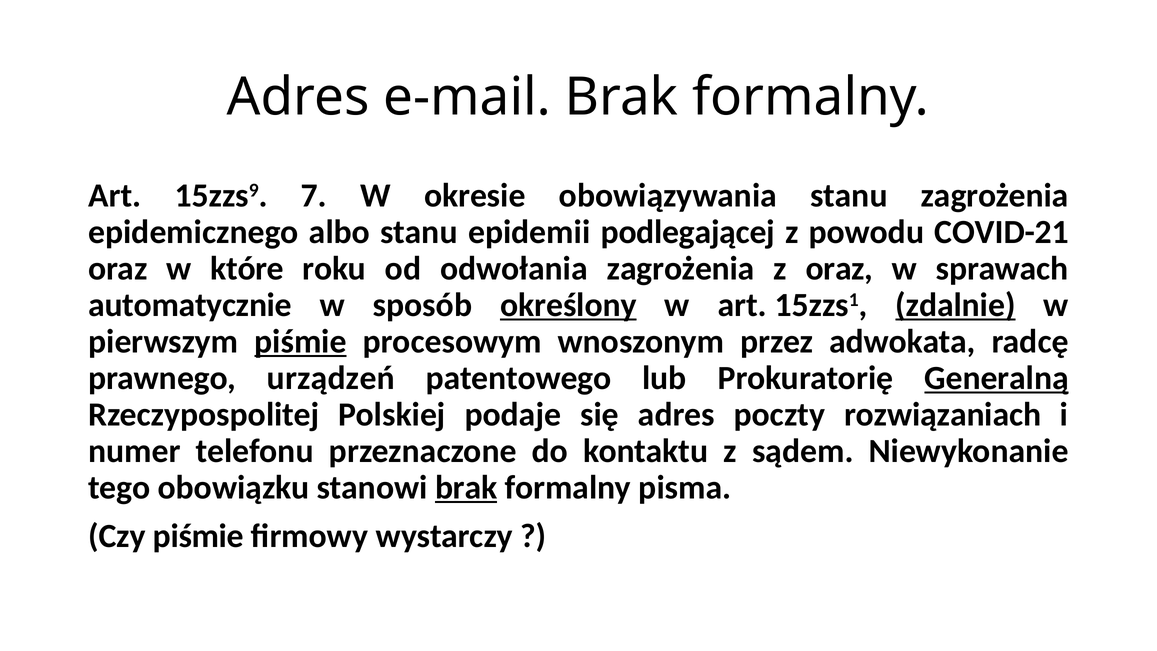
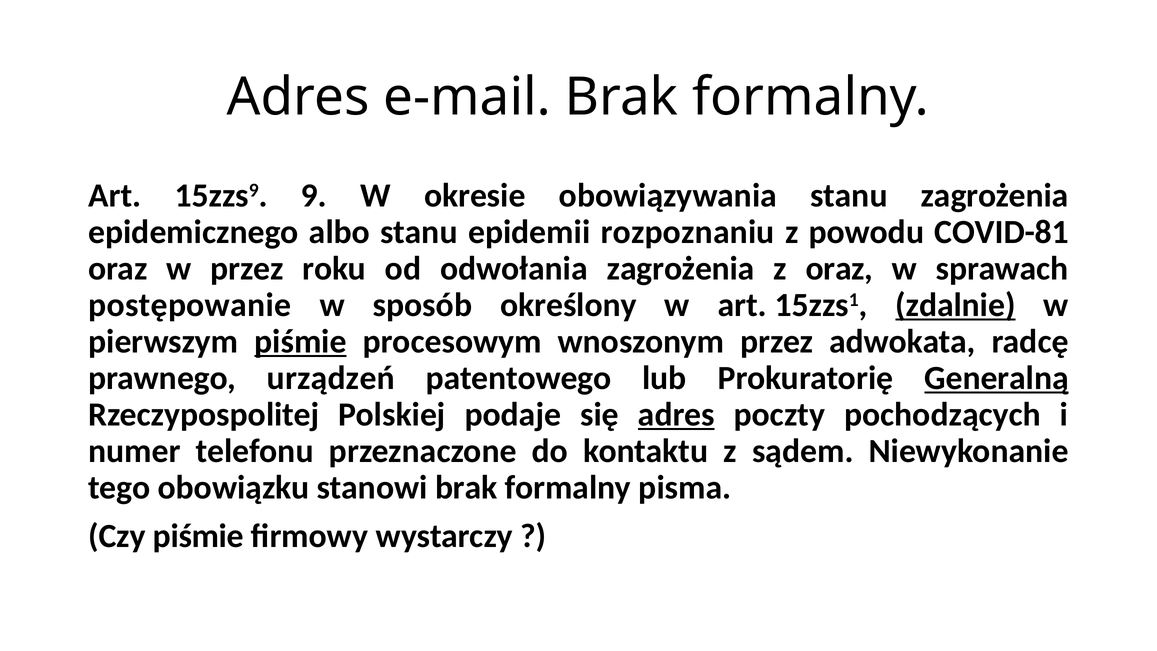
7: 7 -> 9
podlegającej: podlegającej -> rozpoznaniu
COVID-21: COVID-21 -> COVID-81
w które: które -> przez
automatycznie: automatycznie -> postępowanie
określony underline: present -> none
adres at (676, 414) underline: none -> present
rozwiązaniach: rozwiązaniach -> pochodzących
brak at (466, 487) underline: present -> none
